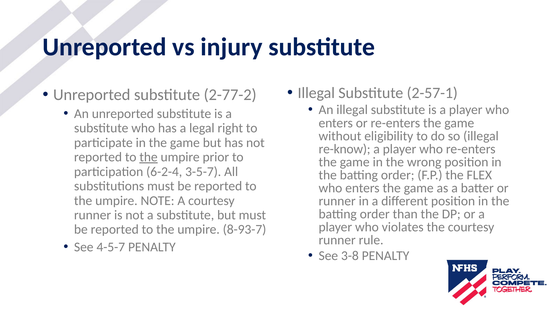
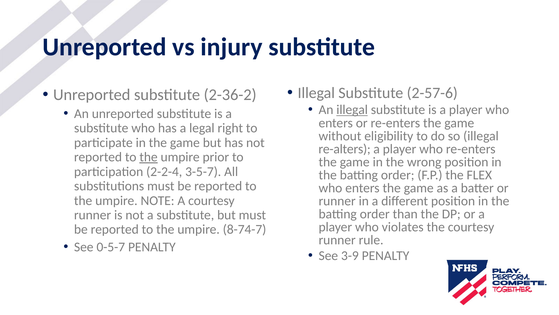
2-57-1: 2-57-1 -> 2-57-6
2-77-2: 2-77-2 -> 2-36-2
illegal at (352, 110) underline: none -> present
re-know: re-know -> re-alters
6-2-4: 6-2-4 -> 2-2-4
8-93-7: 8-93-7 -> 8-74-7
4-5-7: 4-5-7 -> 0-5-7
3-8: 3-8 -> 3-9
